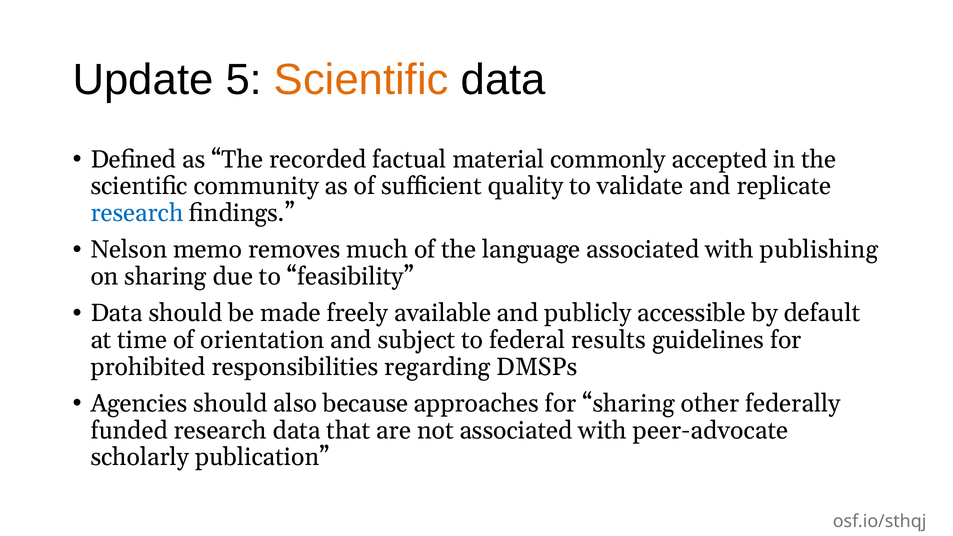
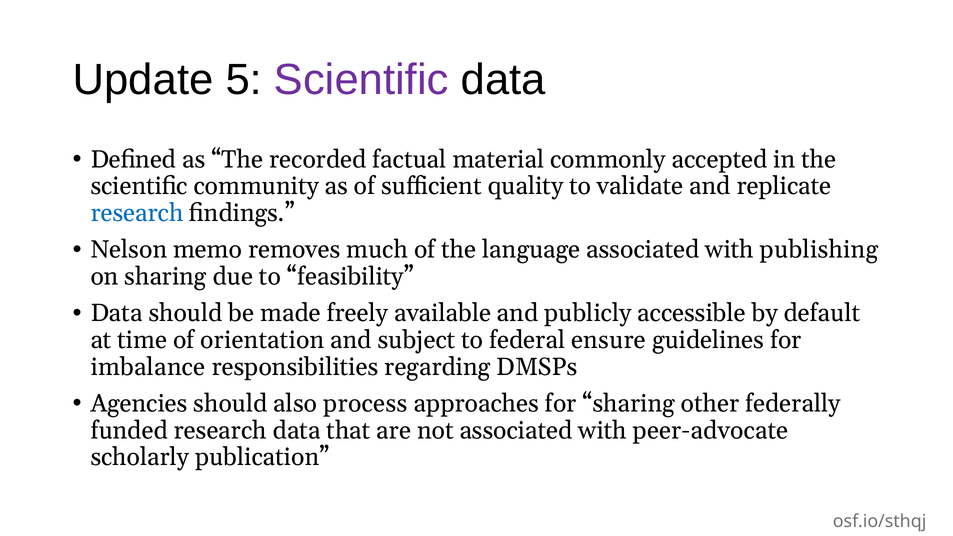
Scientific at (361, 80) colour: orange -> purple
results: results -> ensure
prohibited: prohibited -> imbalance
because: because -> process
